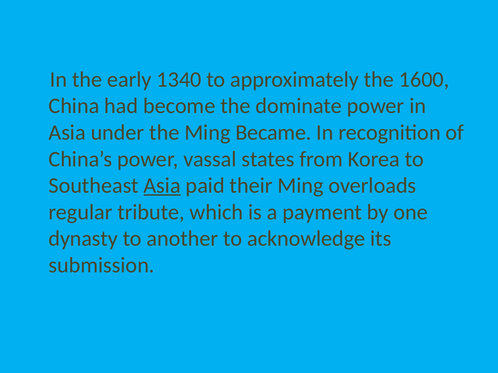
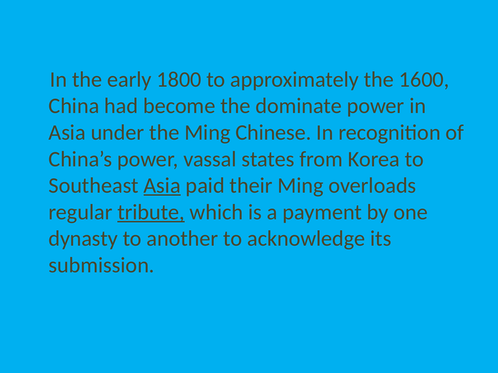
1340: 1340 -> 1800
Became: Became -> Chinese
tribute underline: none -> present
